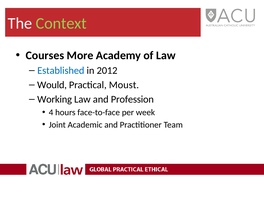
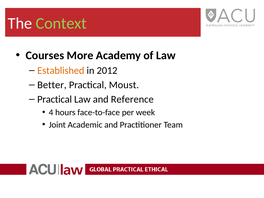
Established colour: blue -> orange
Would: Would -> Better
Working at (55, 99): Working -> Practical
Profession: Profession -> Reference
